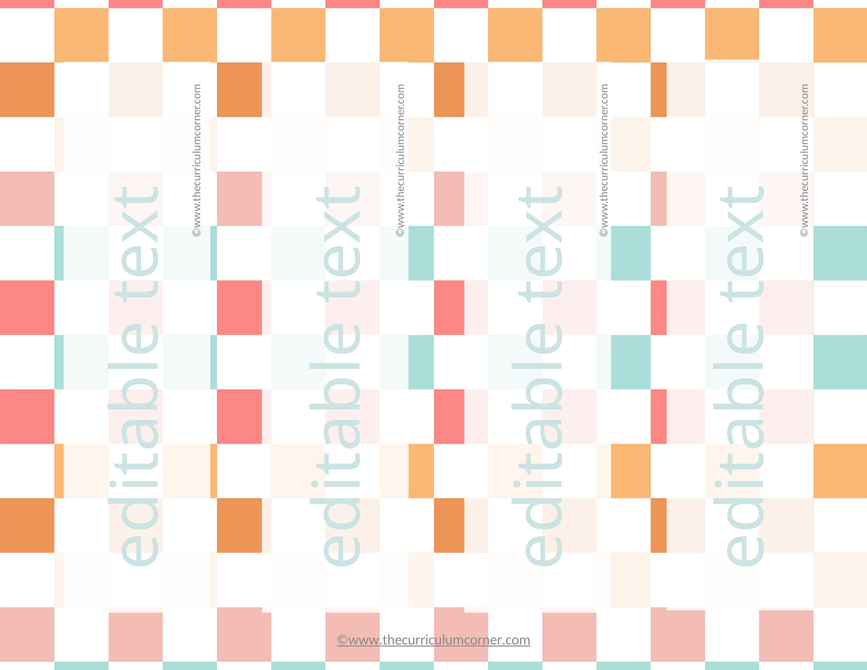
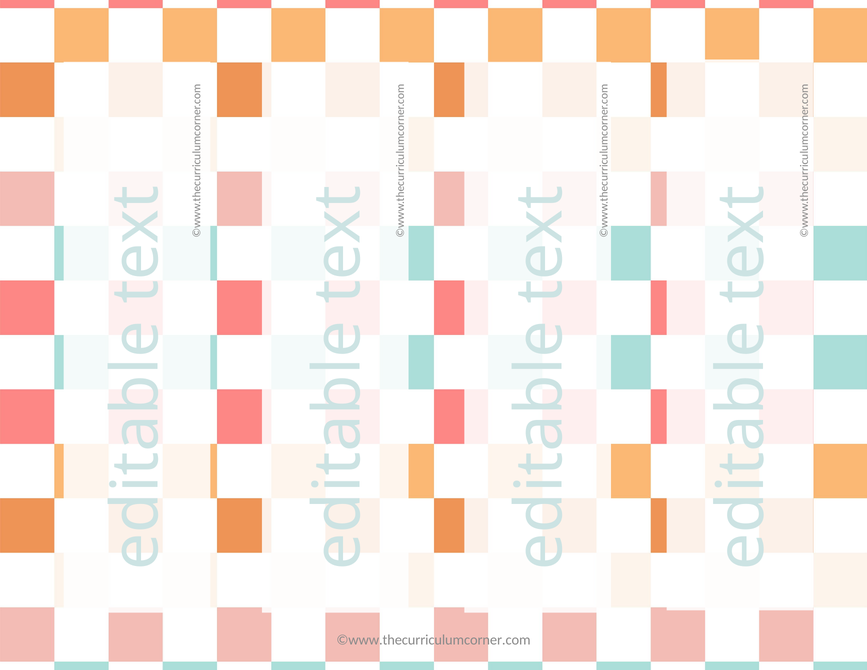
©www.thecurriculumcorner.com underline: present -> none
